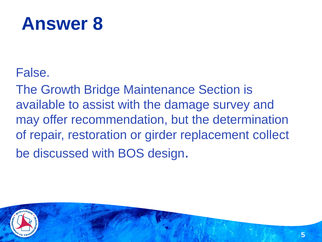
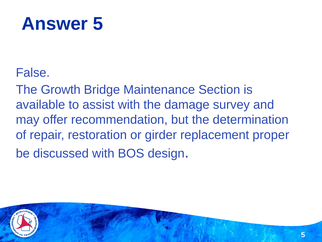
Answer 8: 8 -> 5
collect: collect -> proper
